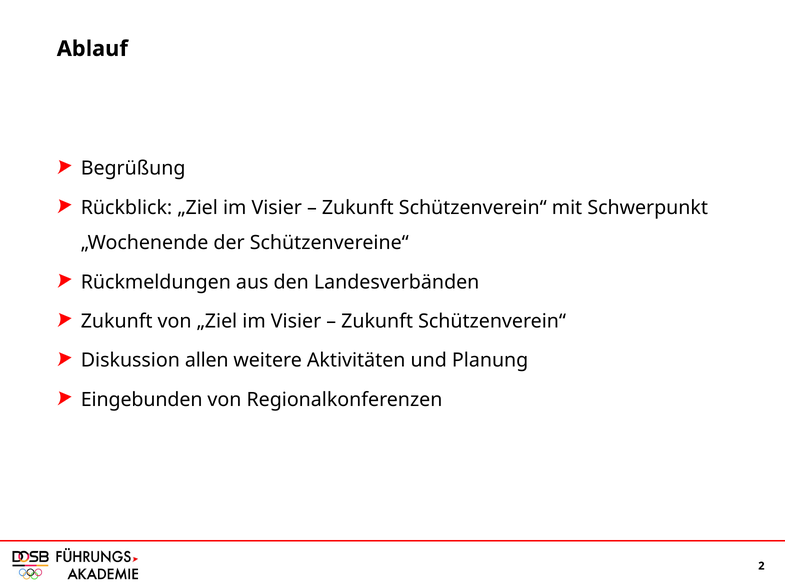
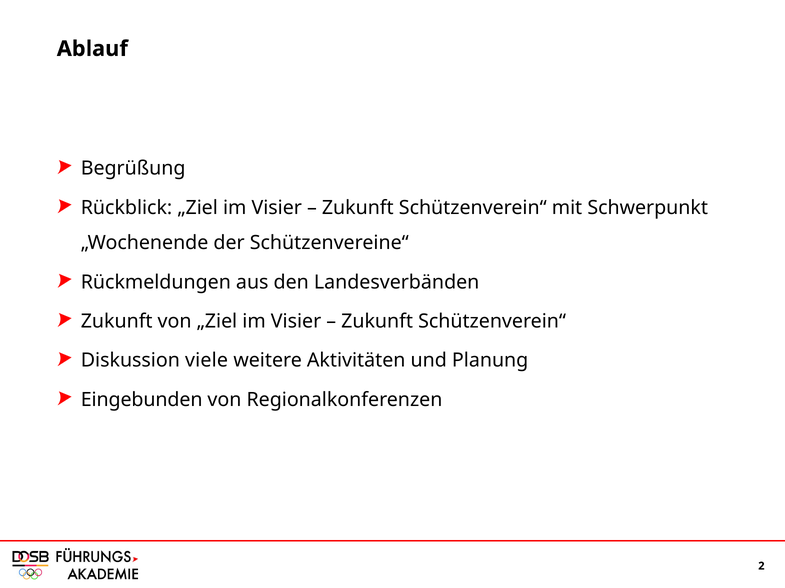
allen: allen -> viele
